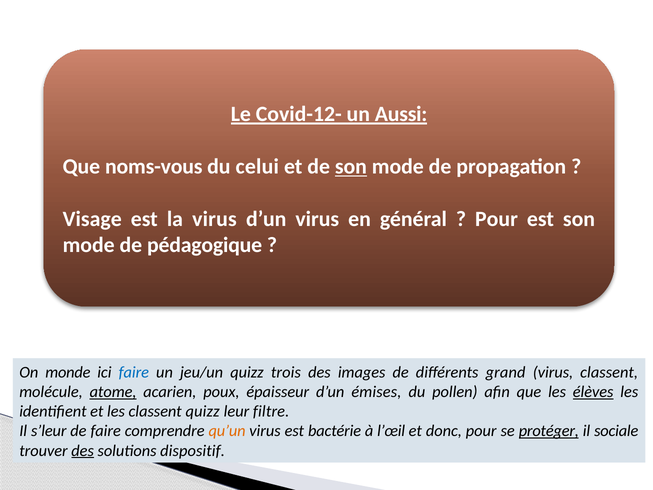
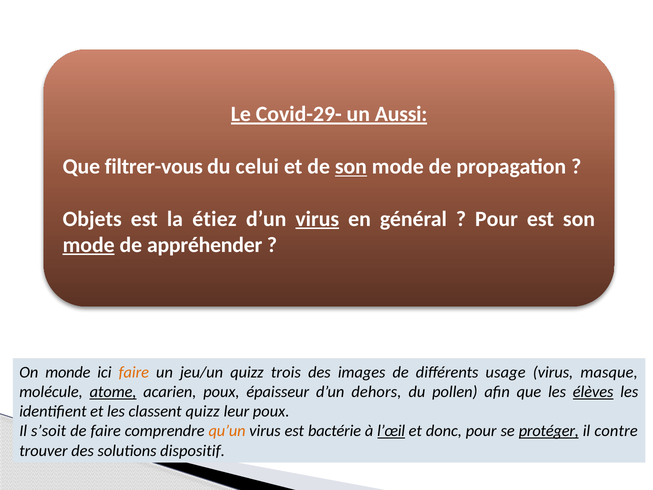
Covid-12-: Covid-12- -> Covid-29-
noms-vous: noms-vous -> filtrer-vous
Visage: Visage -> Objets
la virus: virus -> étiez
virus at (317, 219) underline: none -> present
mode at (89, 245) underline: none -> present
pédagogique: pédagogique -> appréhender
faire at (134, 372) colour: blue -> orange
grand: grand -> usage
virus classent: classent -> masque
émises: émises -> dehors
leur filtre: filtre -> poux
s’leur: s’leur -> s’soit
l’œil underline: none -> present
sociale: sociale -> contre
des at (83, 450) underline: present -> none
